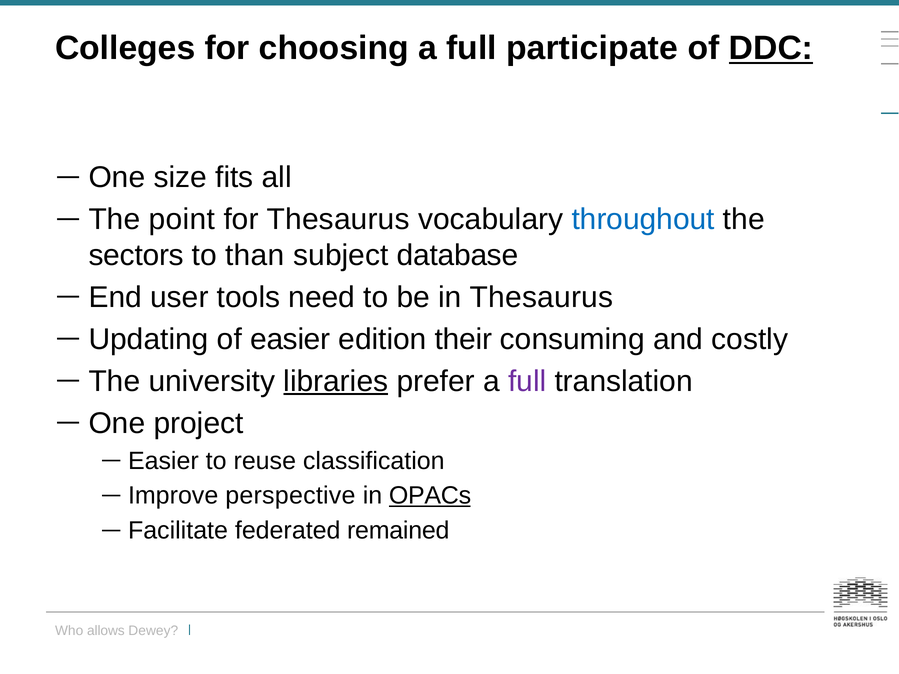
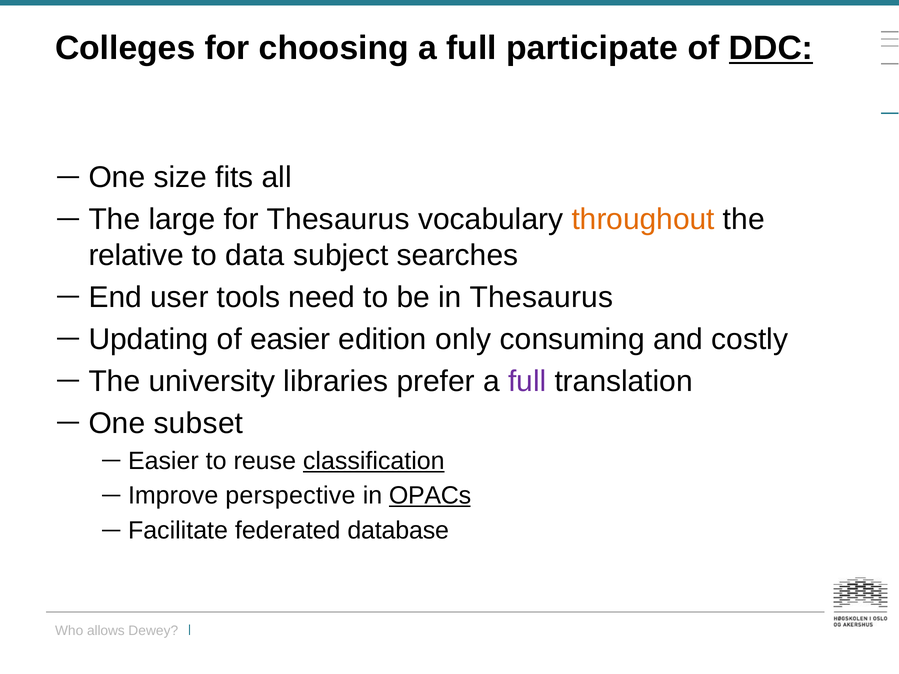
point: point -> large
throughout colour: blue -> orange
sectors: sectors -> relative
than: than -> data
database: database -> searches
their: their -> only
libraries underline: present -> none
project: project -> subset
classification underline: none -> present
remained: remained -> database
